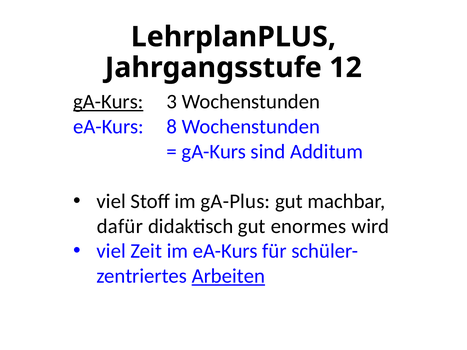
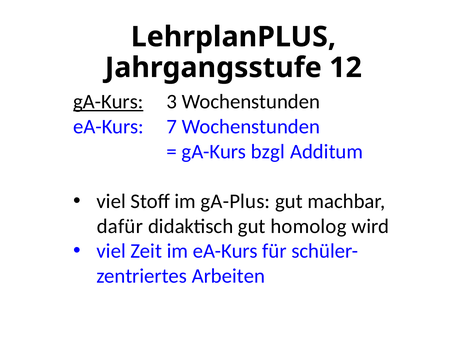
8: 8 -> 7
sind: sind -> bzgl
enormes: enormes -> homolog
Arbeiten underline: present -> none
